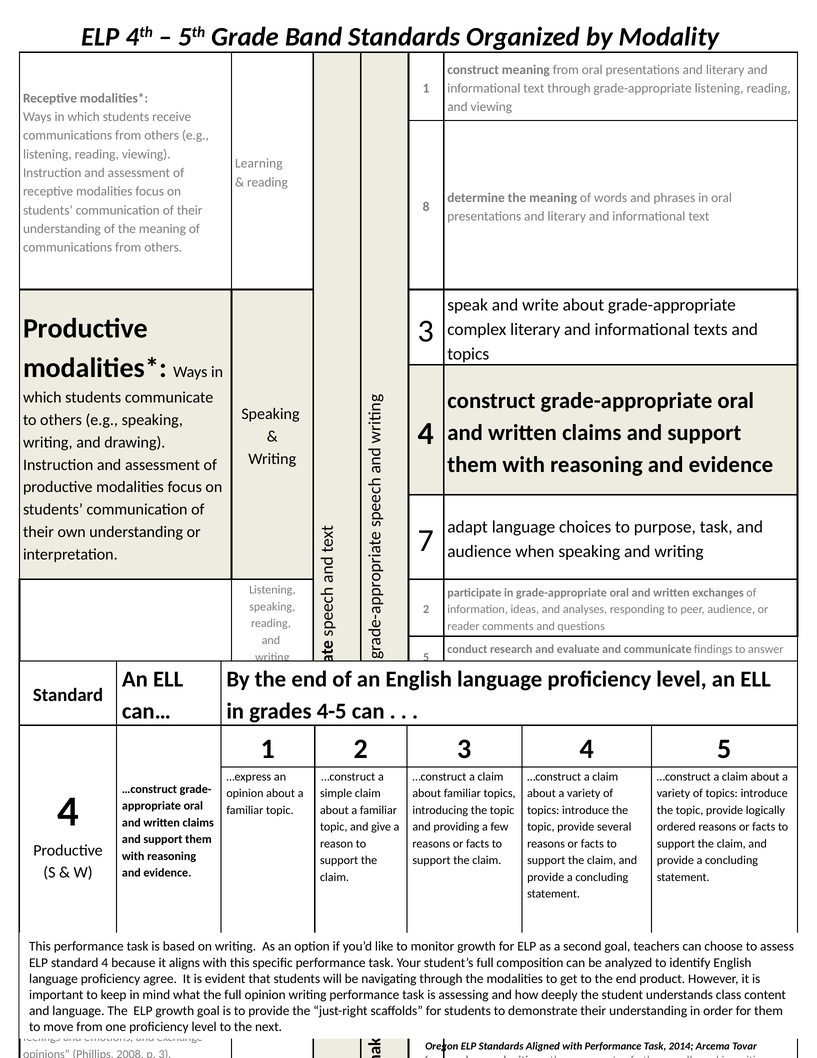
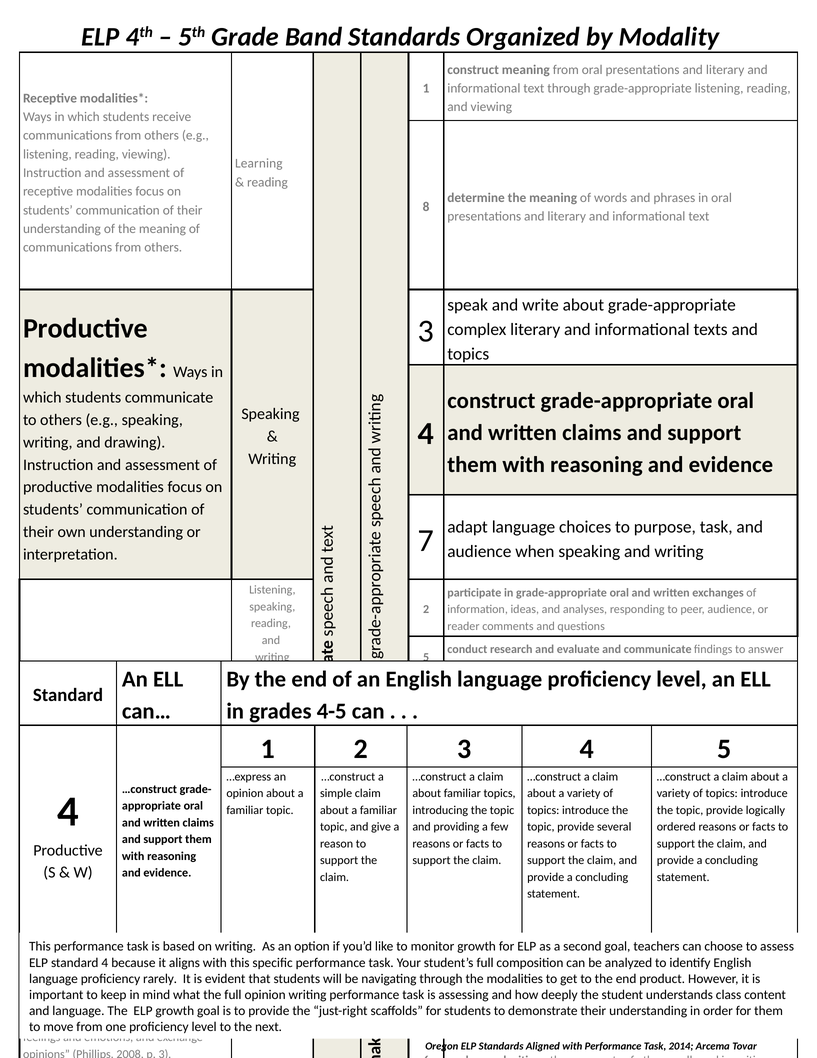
agree: agree -> rarely
